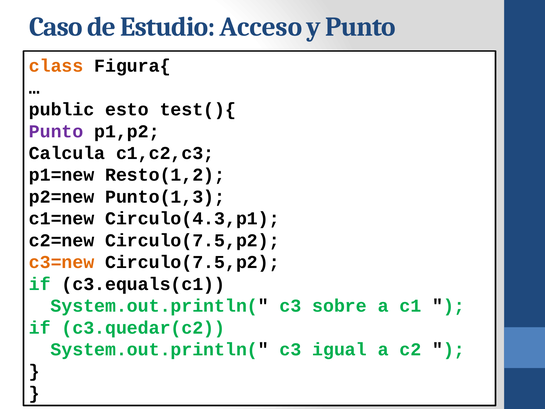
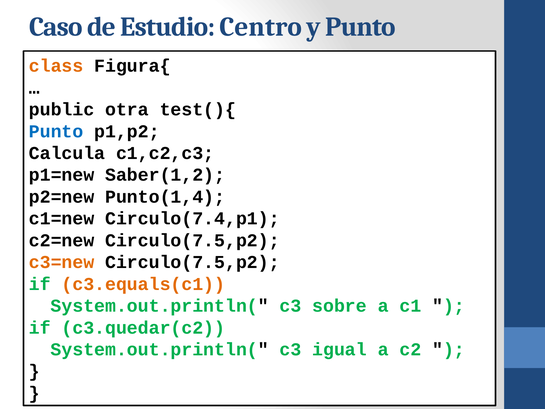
Acceso: Acceso -> Centro
esto: esto -> otra
Punto at (56, 131) colour: purple -> blue
Resto(1,2: Resto(1,2 -> Saber(1,2
Punto(1,3: Punto(1,3 -> Punto(1,4
Circulo(4.3,p1: Circulo(4.3,p1 -> Circulo(7.4,p1
c3.equals(c1 colour: black -> orange
